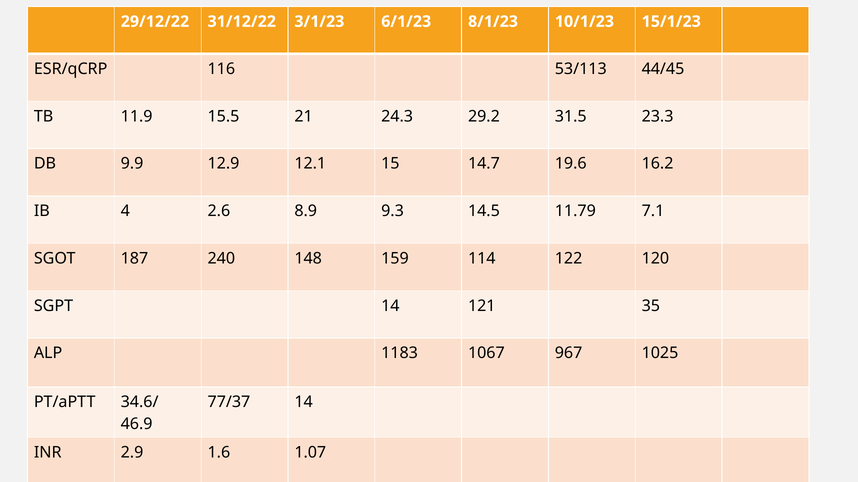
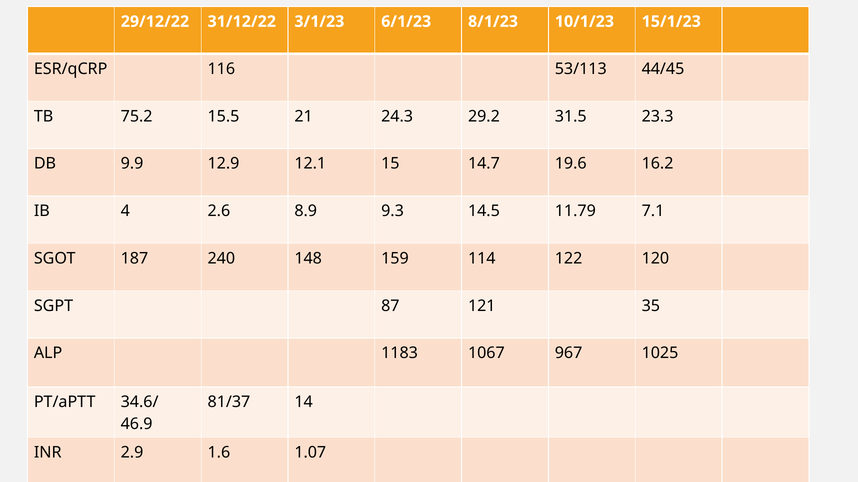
11.9: 11.9 -> 75.2
SGPT 14: 14 -> 87
77/37: 77/37 -> 81/37
